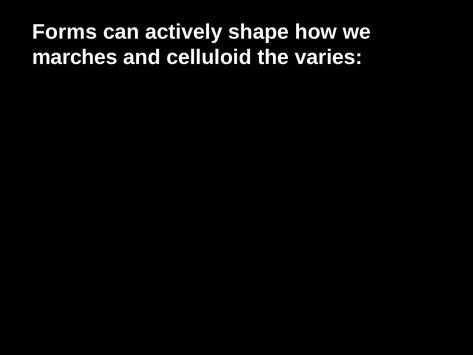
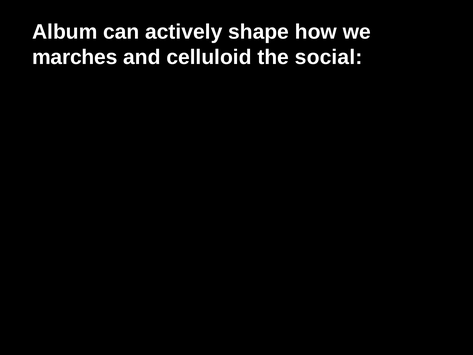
Forms: Forms -> Album
varies: varies -> social
